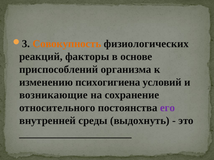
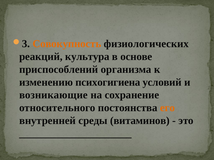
факторы: факторы -> культура
его colour: purple -> orange
выдохнуть: выдохнуть -> витаминов
